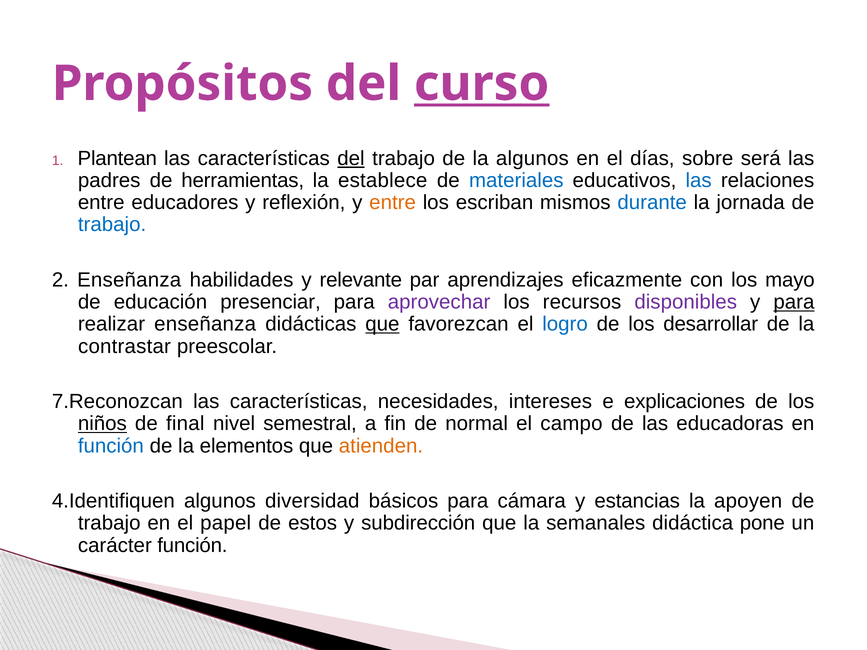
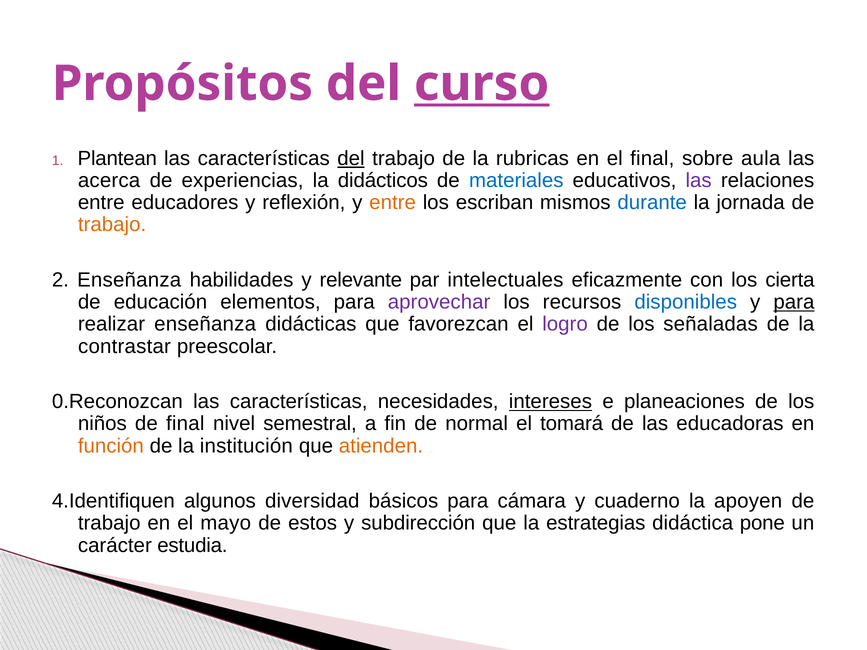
la algunos: algunos -> rubricas
el días: días -> final
será: será -> aula
padres: padres -> acerca
herramientas: herramientas -> experiencias
establece: establece -> didácticos
las at (699, 181) colour: blue -> purple
trabajo at (112, 225) colour: blue -> orange
aprendizajes: aprendizajes -> intelectuales
mayo: mayo -> cierta
presenciar: presenciar -> elementos
disponibles colour: purple -> blue
que at (382, 324) underline: present -> none
logro colour: blue -> purple
desarrollar: desarrollar -> señaladas
7.Reconozcan: 7.Reconozcan -> 0.Reconozcan
intereses underline: none -> present
explicaciones: explicaciones -> planeaciones
niños underline: present -> none
campo: campo -> tomará
función at (111, 446) colour: blue -> orange
elementos: elementos -> institución
estancias: estancias -> cuaderno
papel: papel -> mayo
semanales: semanales -> estrategias
carácter función: función -> estudia
